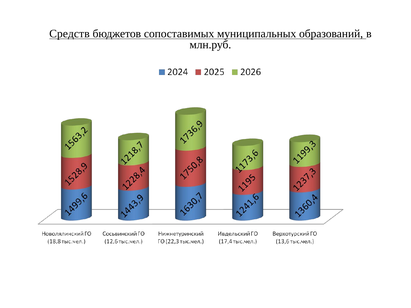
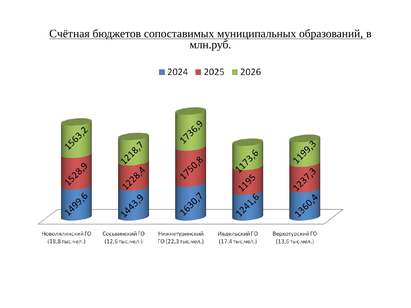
Средств: Средств -> Счётная
